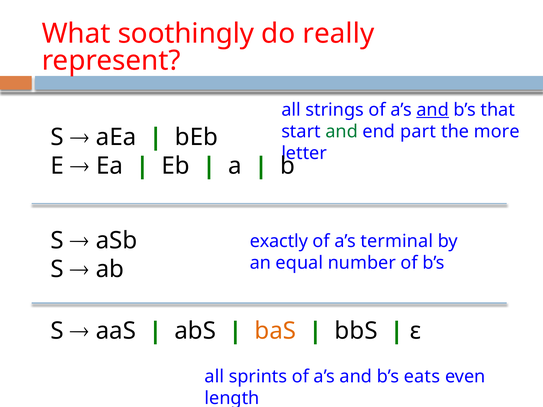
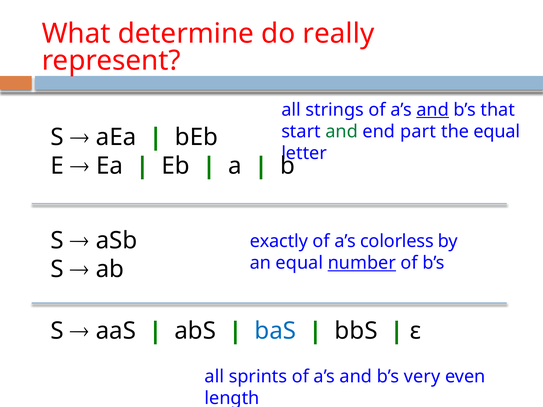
soothingly: soothingly -> determine
the more: more -> equal
terminal: terminal -> colorless
number underline: none -> present
baS colour: orange -> blue
eats: eats -> very
